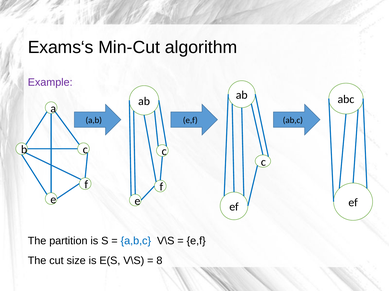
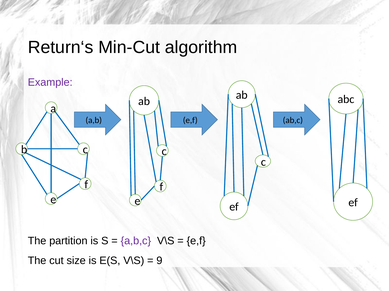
Exams‘s: Exams‘s -> Return‘s
a,b,c colour: blue -> purple
8: 8 -> 9
